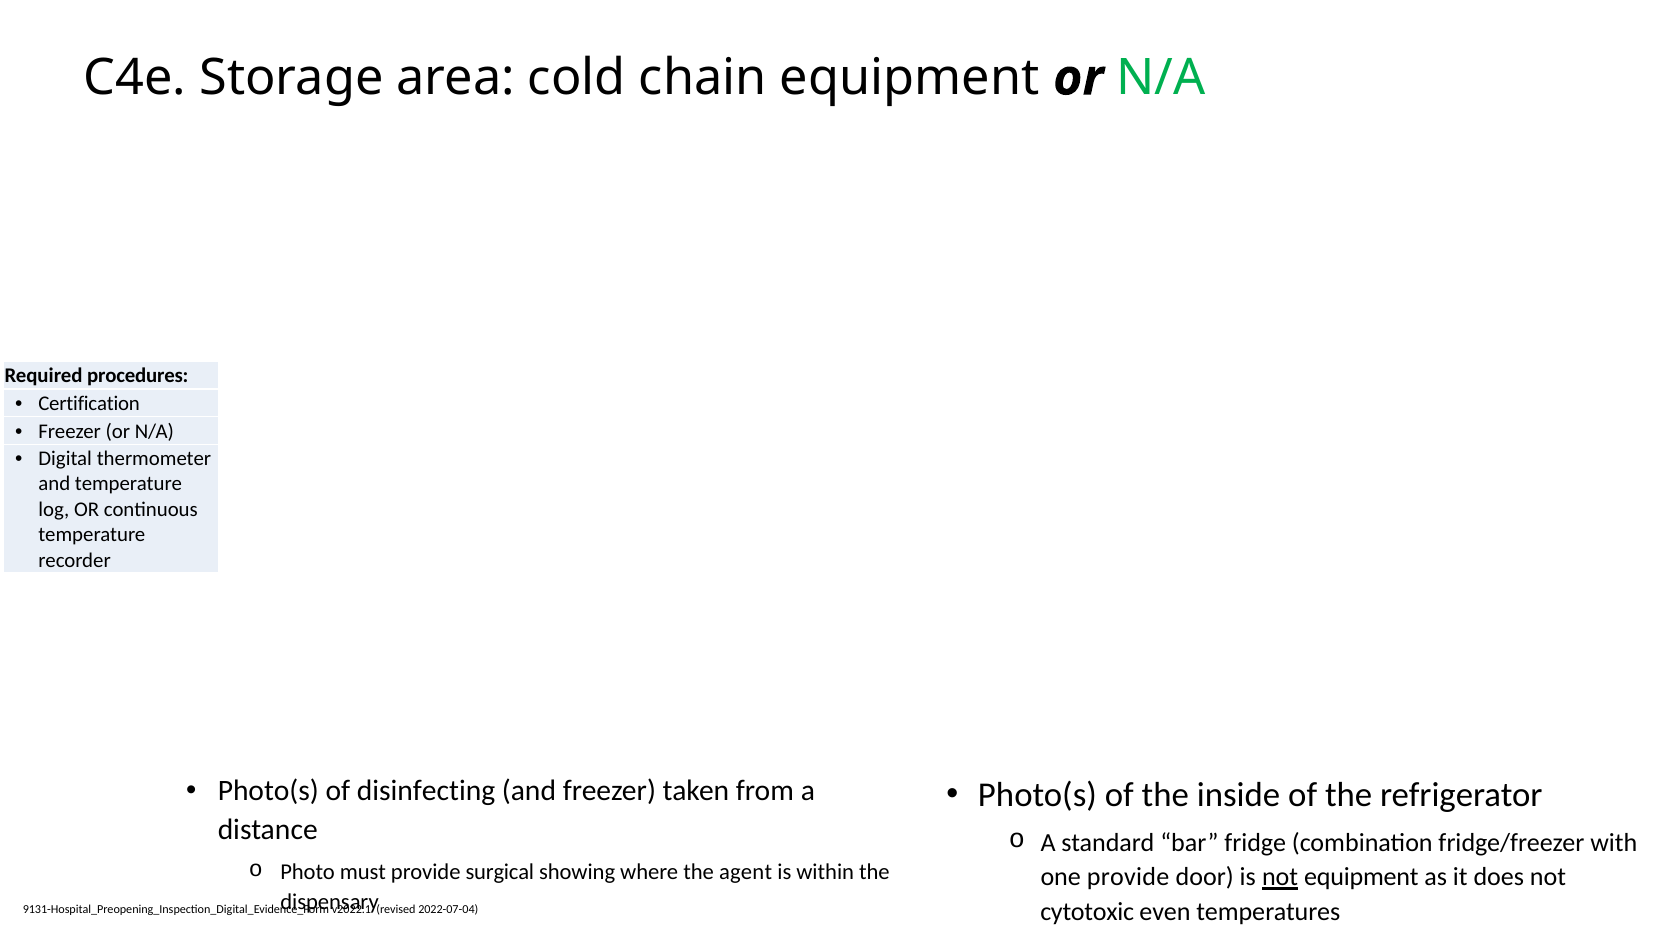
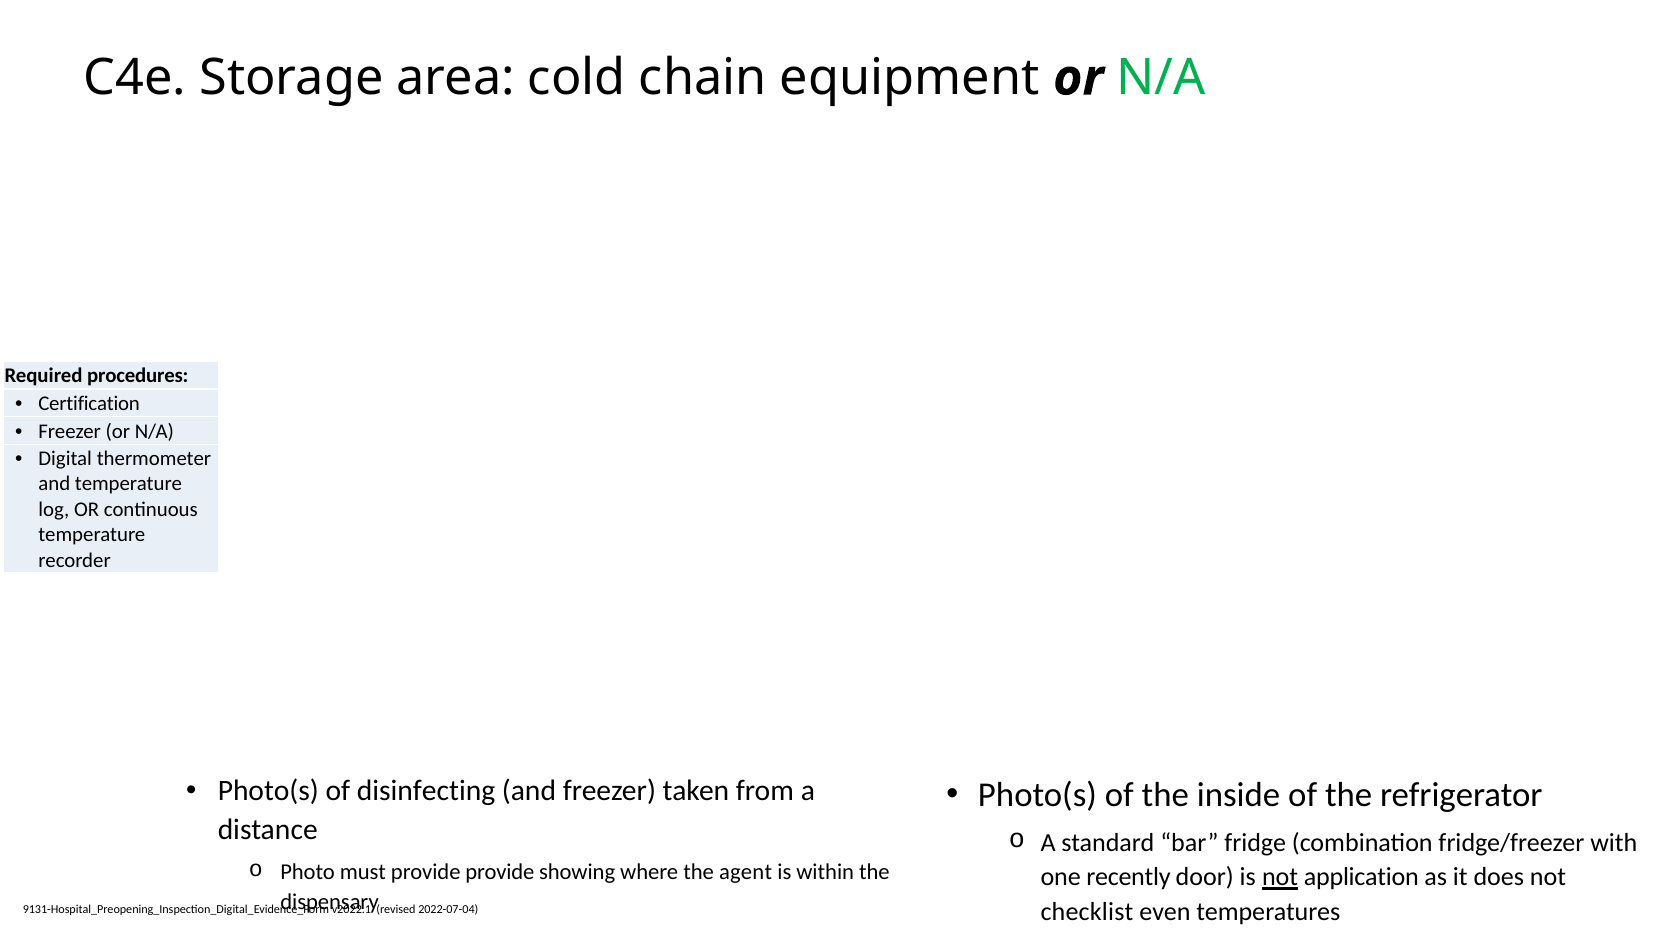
provide surgical: surgical -> provide
one provide: provide -> recently
not equipment: equipment -> application
cytotoxic: cytotoxic -> checklist
